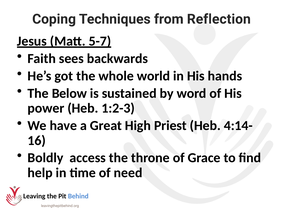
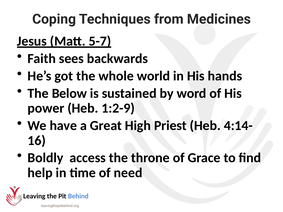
Reflection: Reflection -> Medicines
1:2-3: 1:2-3 -> 1:2-9
